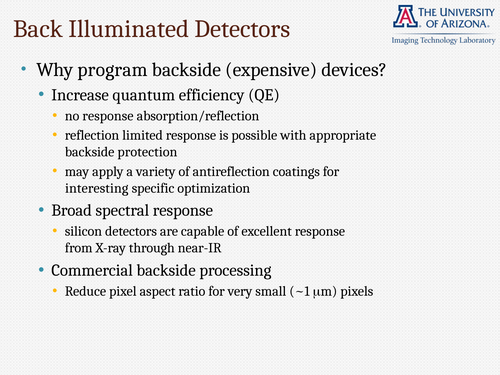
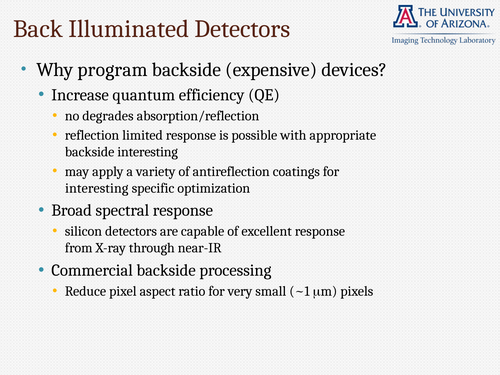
no response: response -> degrades
backside protection: protection -> interesting
